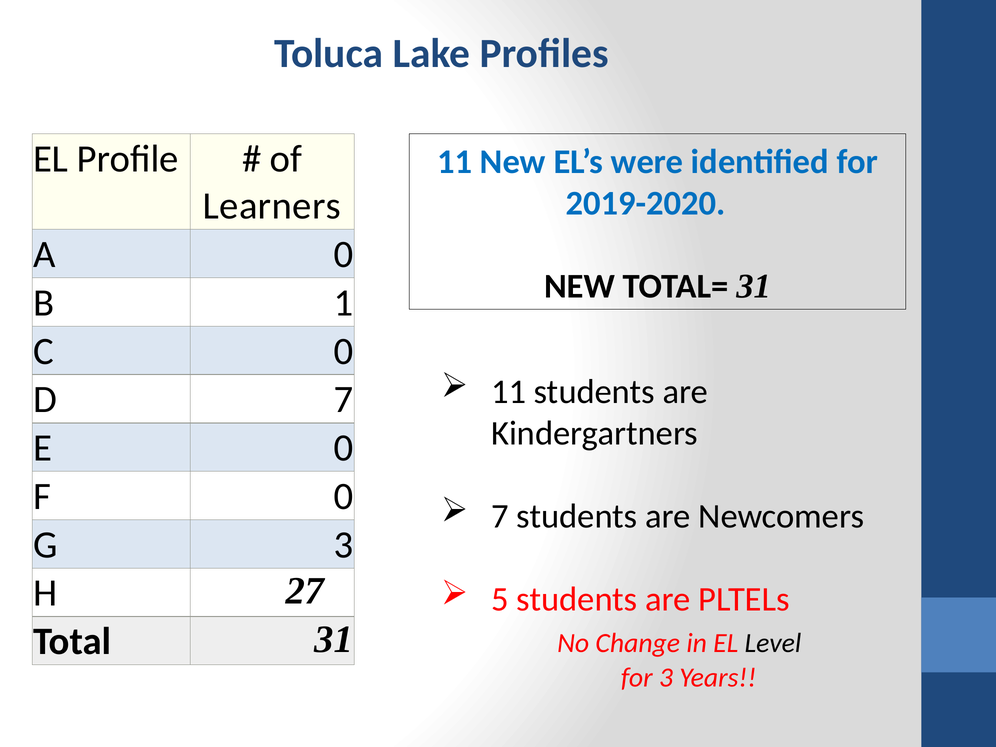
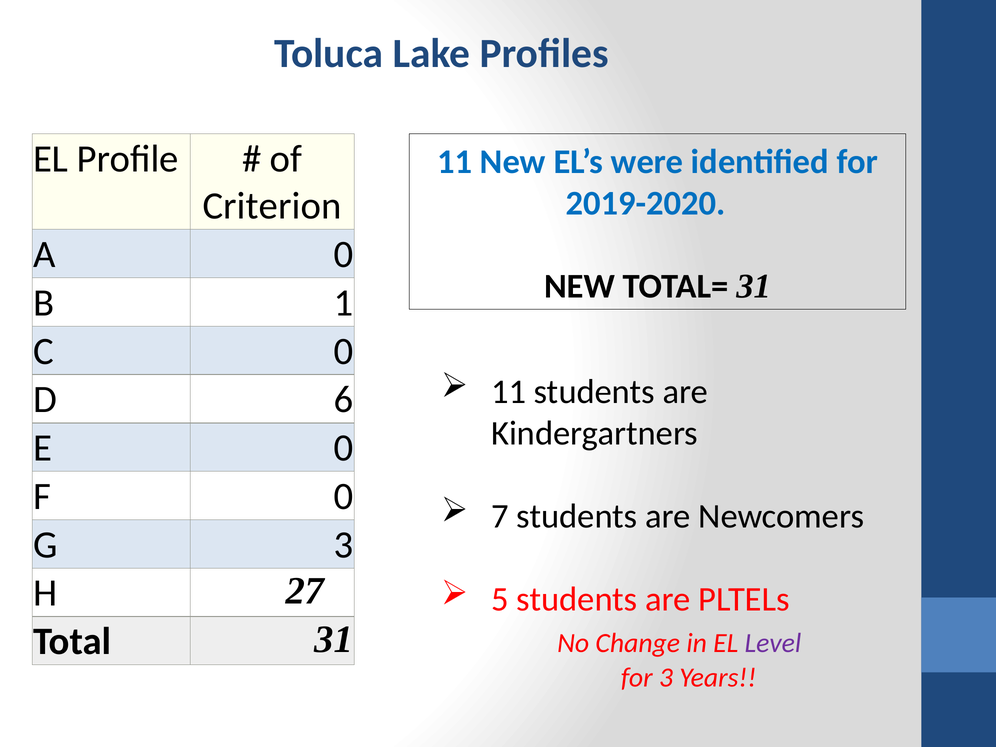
Learners: Learners -> Criterion
D 7: 7 -> 6
Level colour: black -> purple
